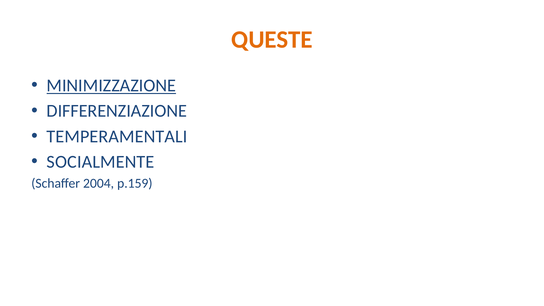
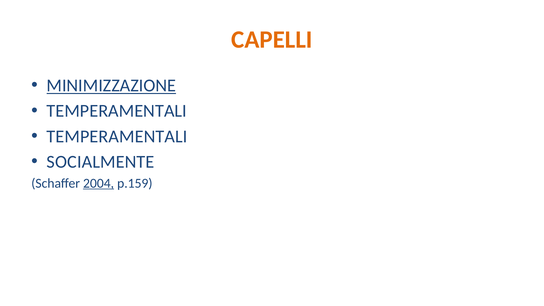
QUESTE: QUESTE -> CAPELLI
DIFFERENZIAZIONE at (117, 111): DIFFERENZIAZIONE -> TEMPERAMENTALI
2004 underline: none -> present
